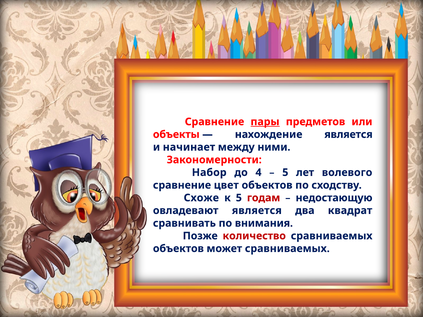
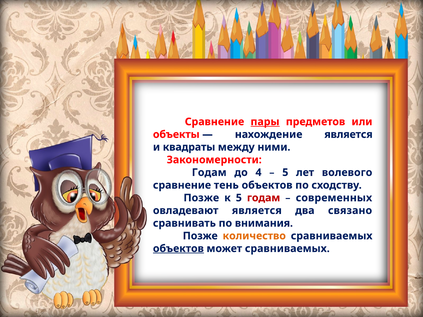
начинает: начинает -> квадраты
Набор at (209, 173): Набор -> Годам
цвет: цвет -> тень
Схоже at (201, 198): Схоже -> Позже
недостающую: недостающую -> современных
квадрат: квадрат -> связано
количество colour: red -> orange
объектов at (178, 249) underline: none -> present
